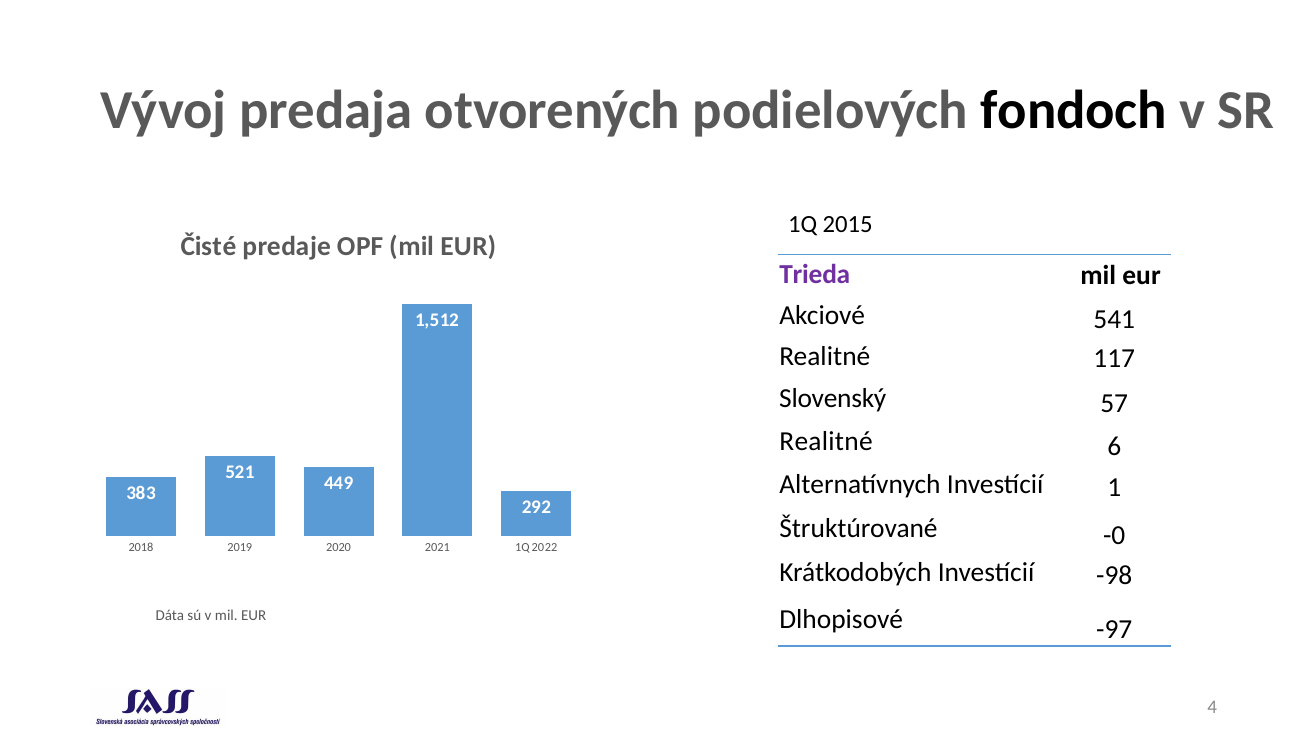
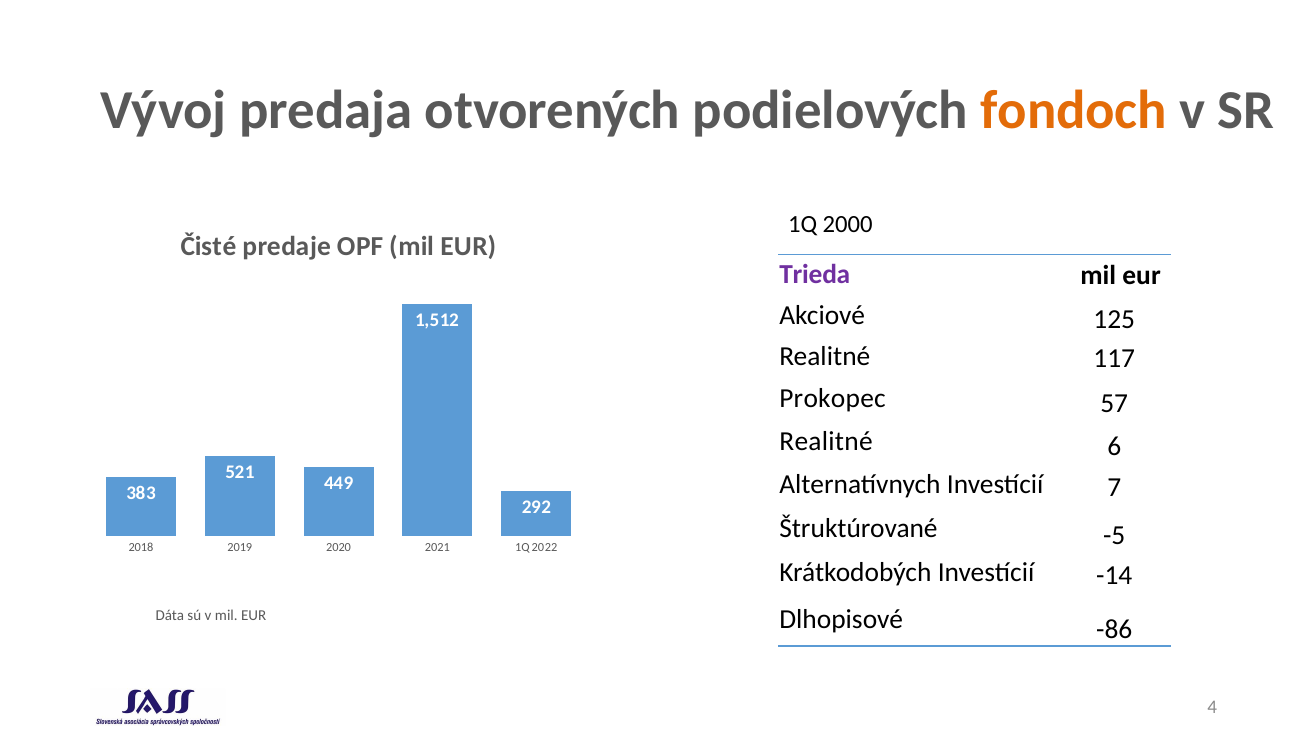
fondoch colour: black -> orange
2015: 2015 -> 2000
541: 541 -> 125
Slovenský: Slovenský -> Prokopec
1: 1 -> 7
-0: -0 -> -5
-98: -98 -> -14
-97: -97 -> -86
